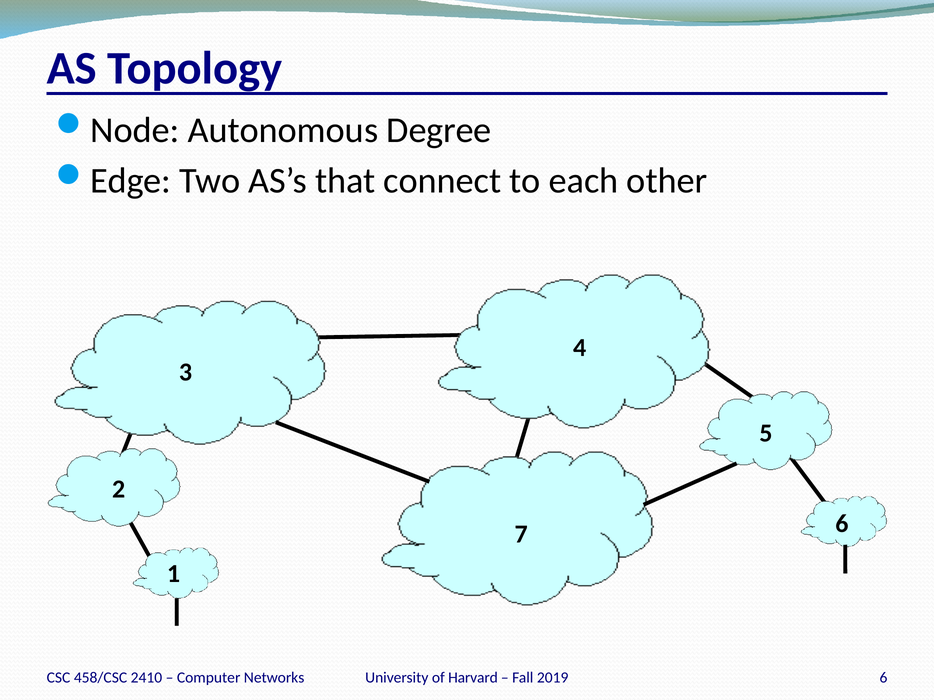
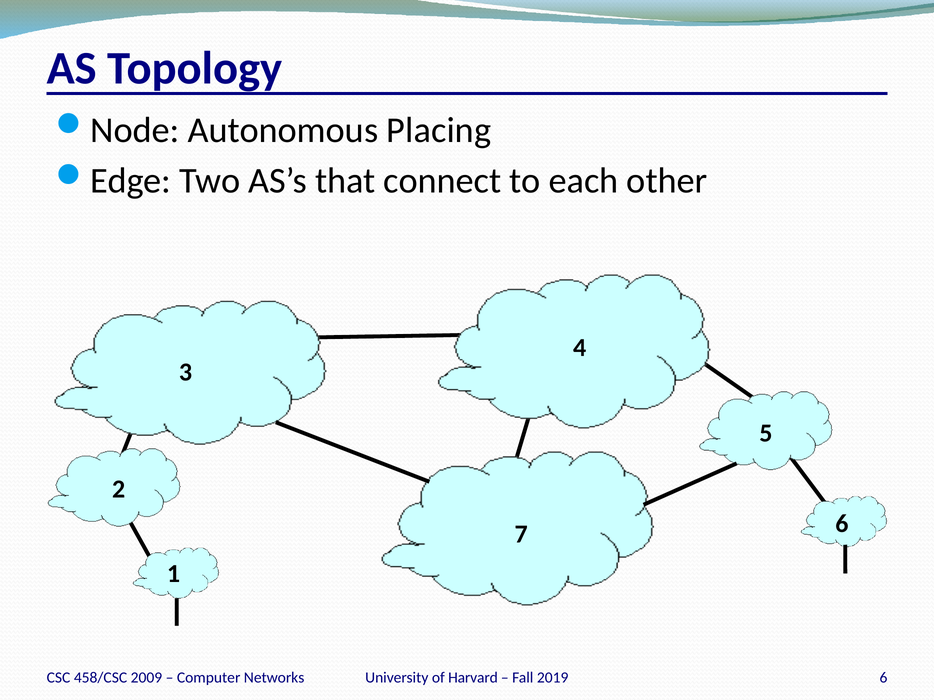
Degree: Degree -> Placing
2410: 2410 -> 2009
